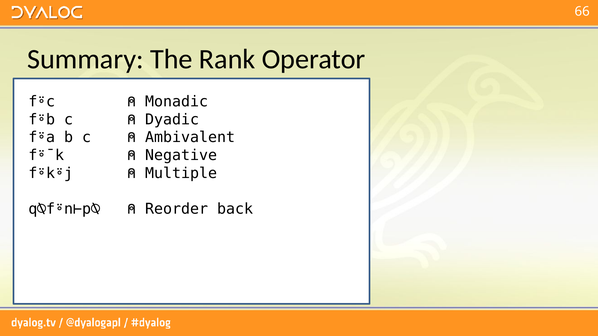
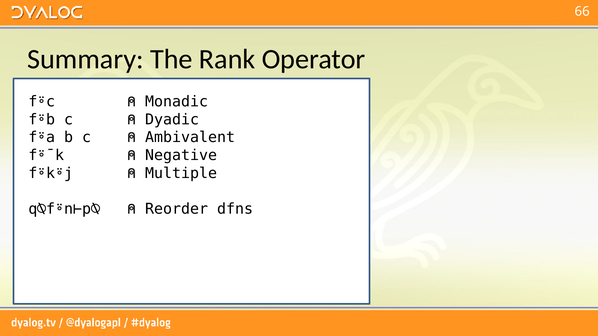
back: back -> dfns
